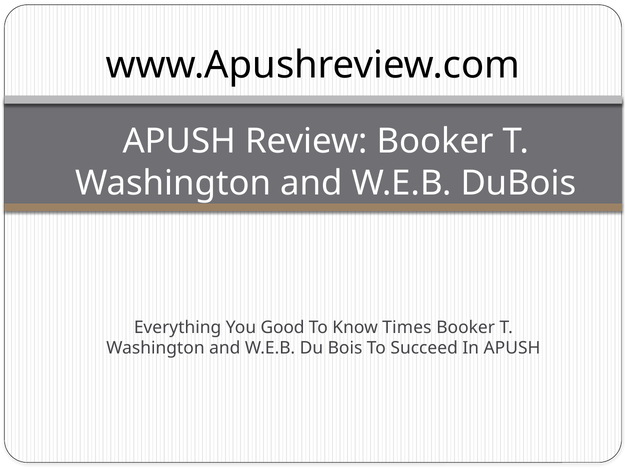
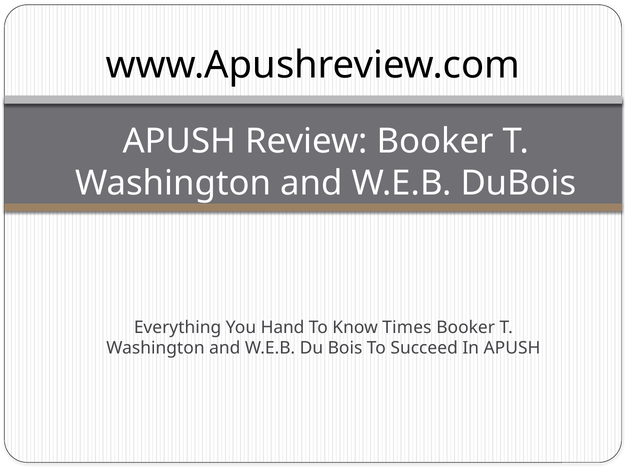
Good: Good -> Hand
